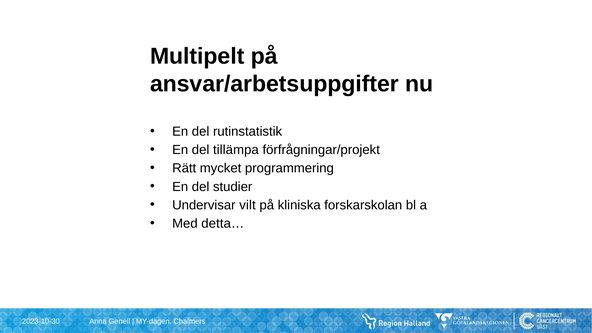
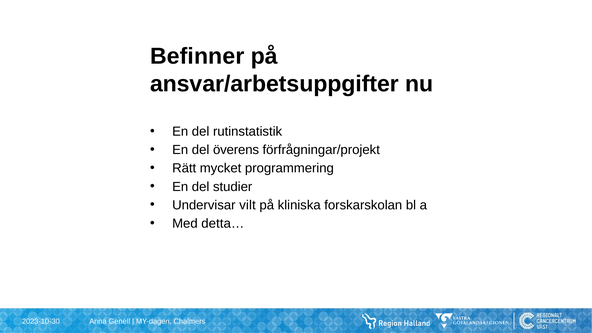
Multipelt: Multipelt -> Befinner
tillämpa: tillämpa -> överens
